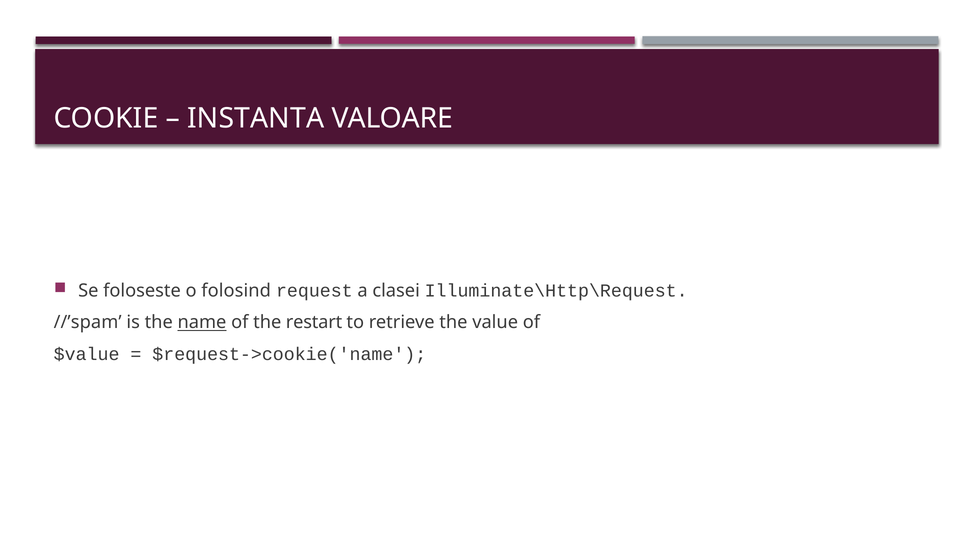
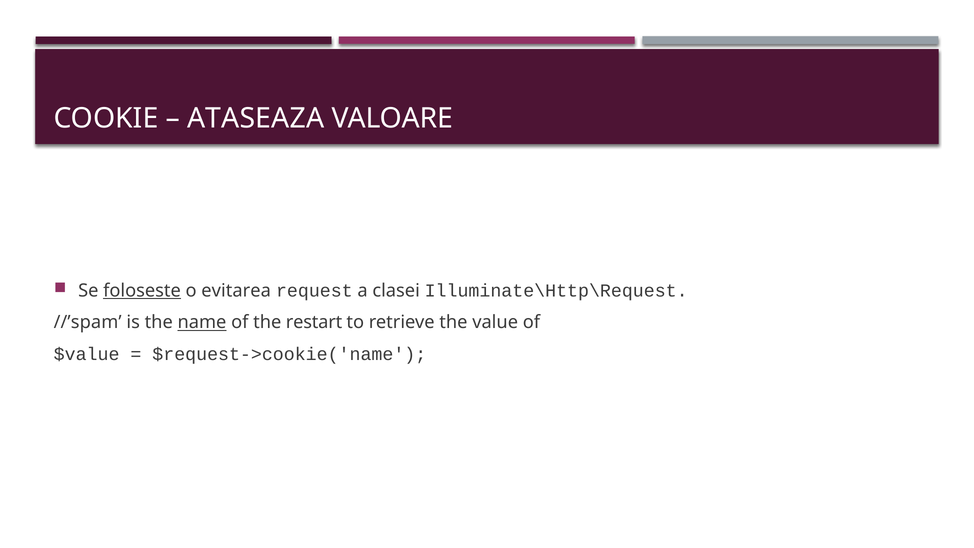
INSTANTA: INSTANTA -> ATASEAZA
foloseste underline: none -> present
folosind: folosind -> evitarea
